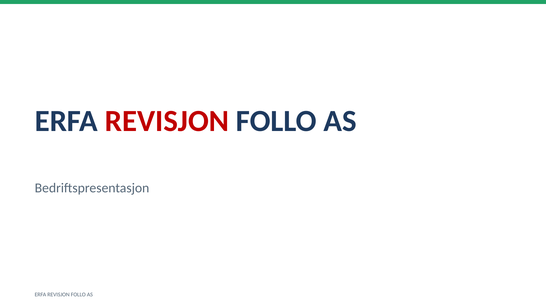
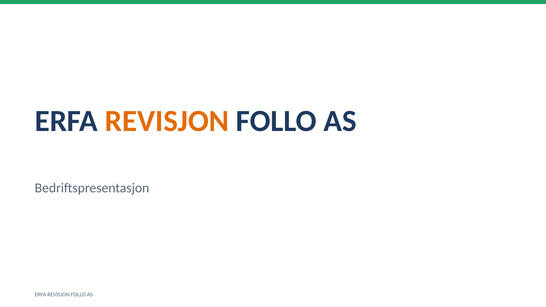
REVISJON at (167, 121) colour: red -> orange
